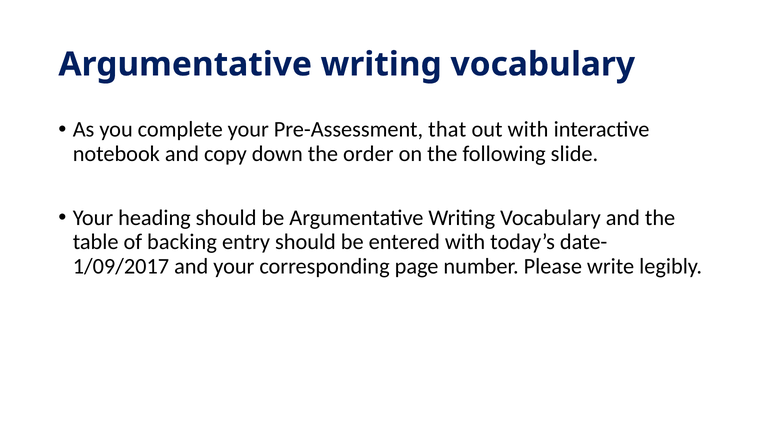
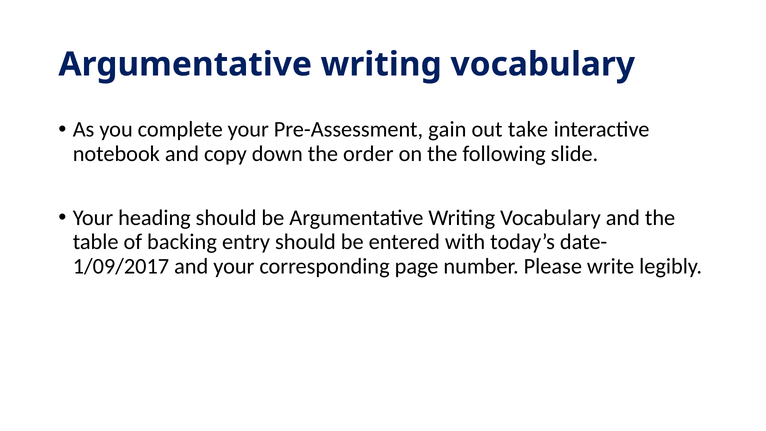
that: that -> gain
out with: with -> take
